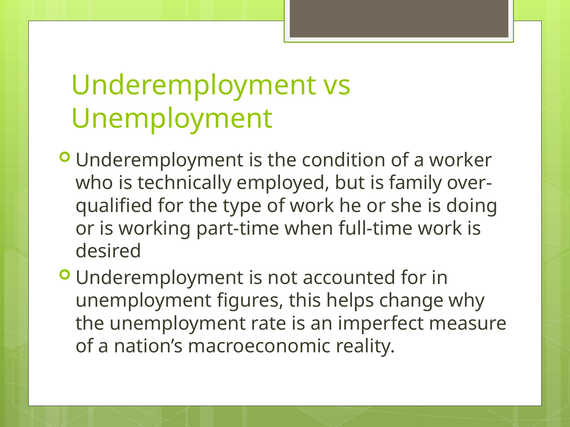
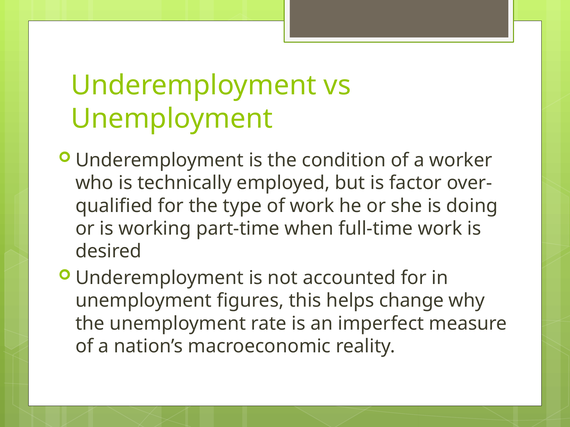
family: family -> factor
